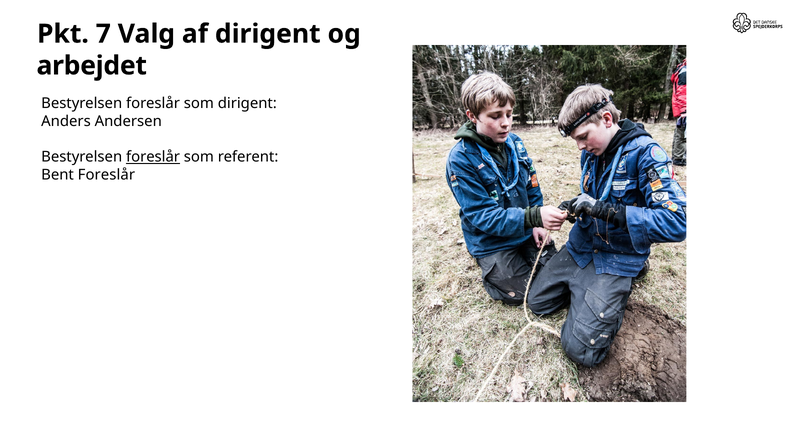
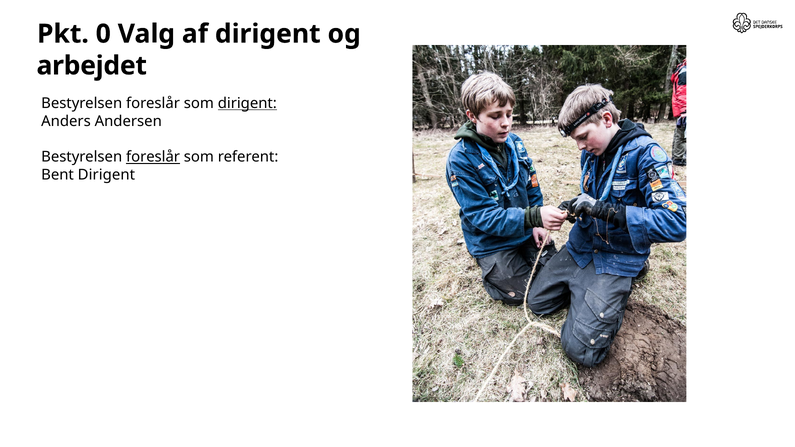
7: 7 -> 0
dirigent at (247, 103) underline: none -> present
Bent Foreslår: Foreslår -> Dirigent
